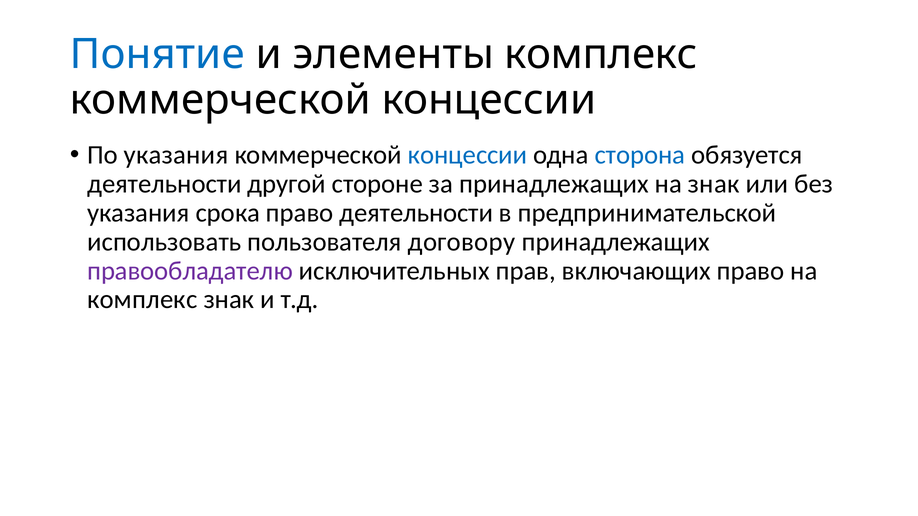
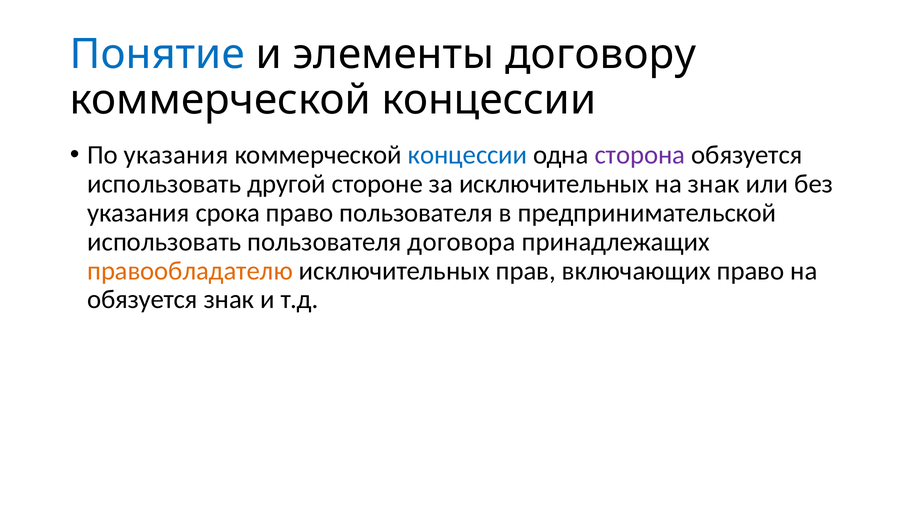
элементы комплекс: комплекс -> договору
сторона colour: blue -> purple
деятельности at (164, 184): деятельности -> использовать
за принадлежащих: принадлежащих -> исключительных
право деятельности: деятельности -> пользователя
договору: договору -> договора
правообладателю colour: purple -> orange
комплекс at (142, 300): комплекс -> обязуется
